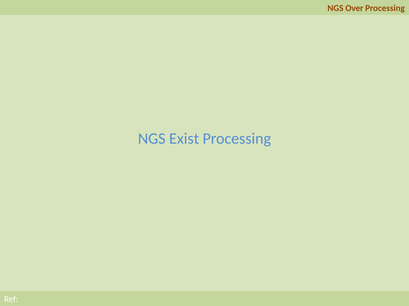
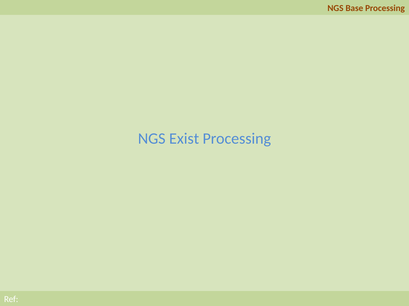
Over: Over -> Base
